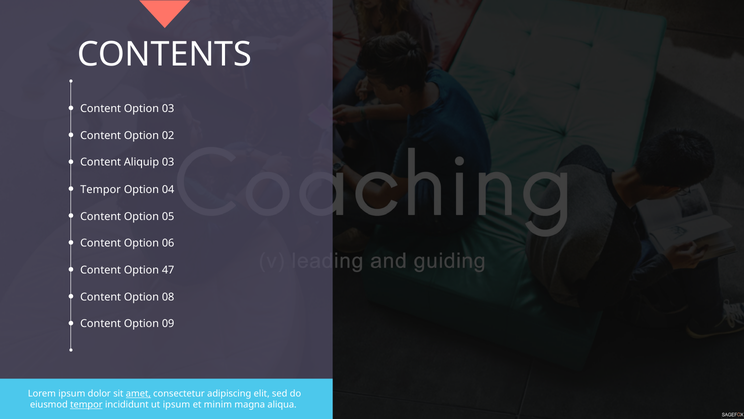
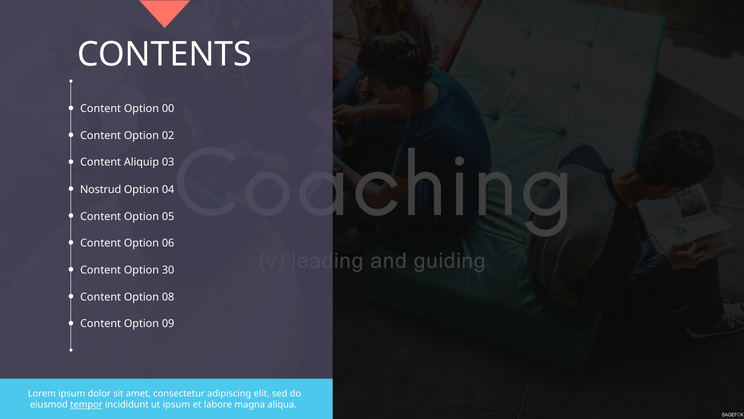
Option 03: 03 -> 00
Tempor at (101, 189): Tempor -> Nostrud
47: 47 -> 30
amet underline: present -> none
minim: minim -> labore
